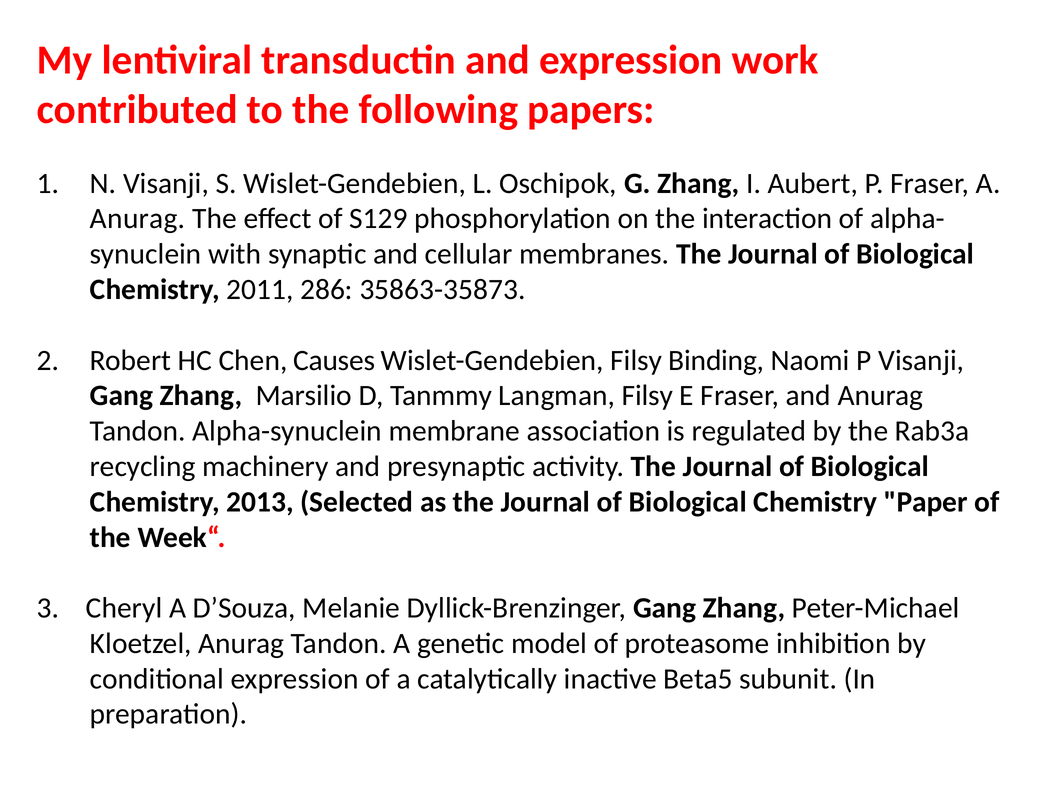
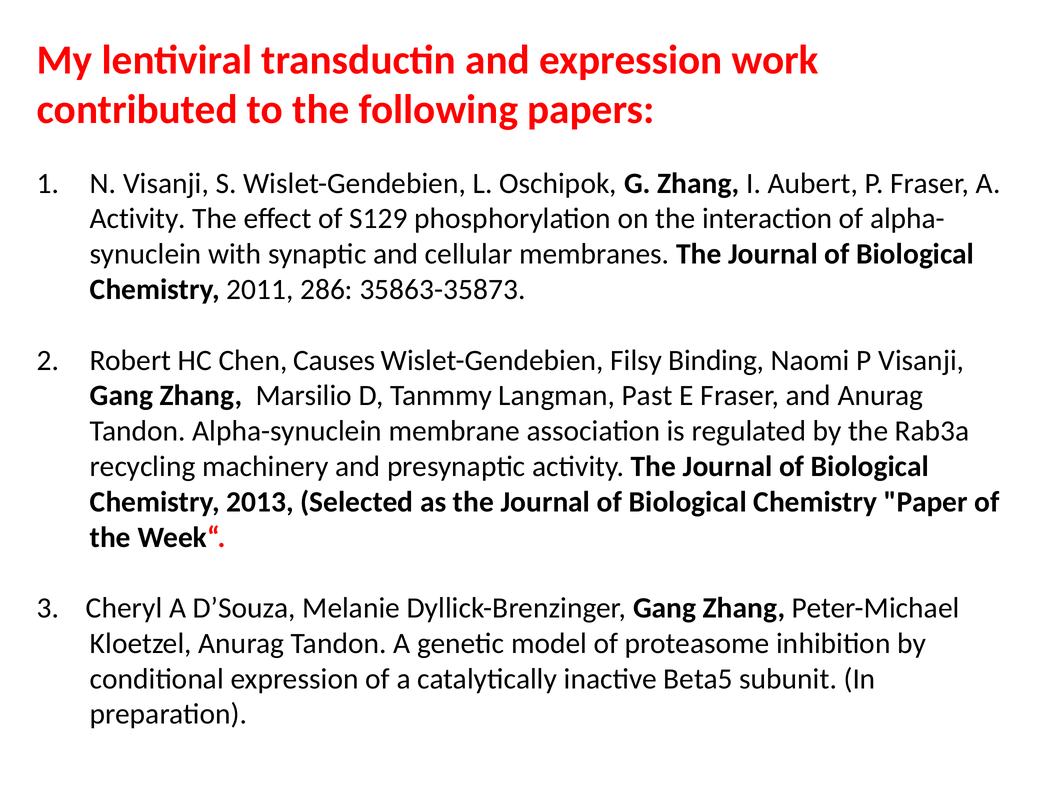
Anurag at (138, 219): Anurag -> Activity
Langman Filsy: Filsy -> Past
